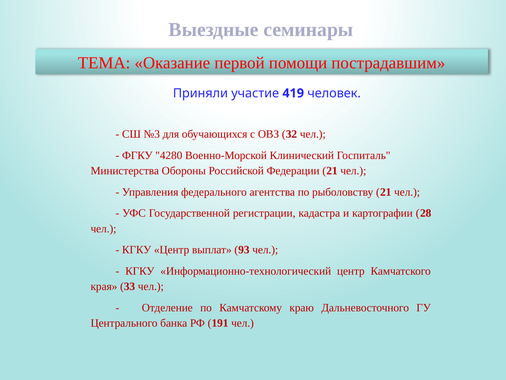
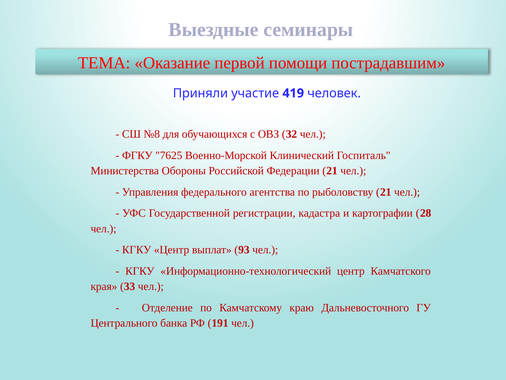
№3: №3 -> №8
4280: 4280 -> 7625
